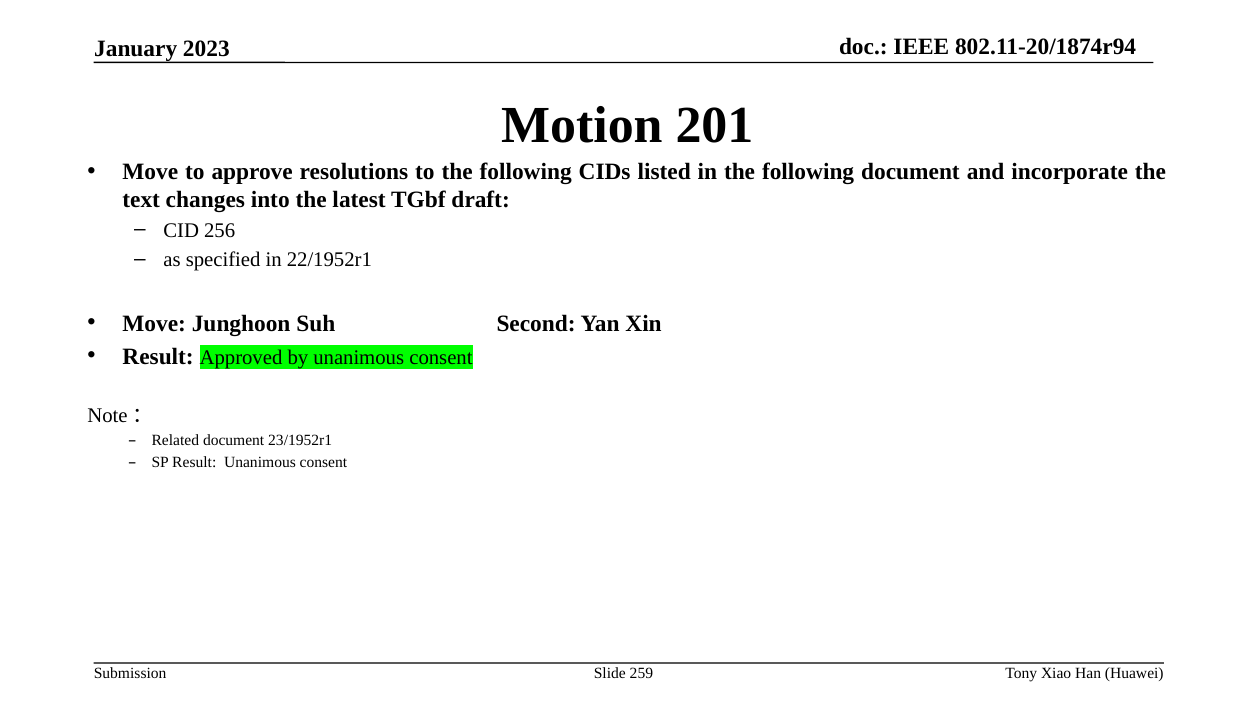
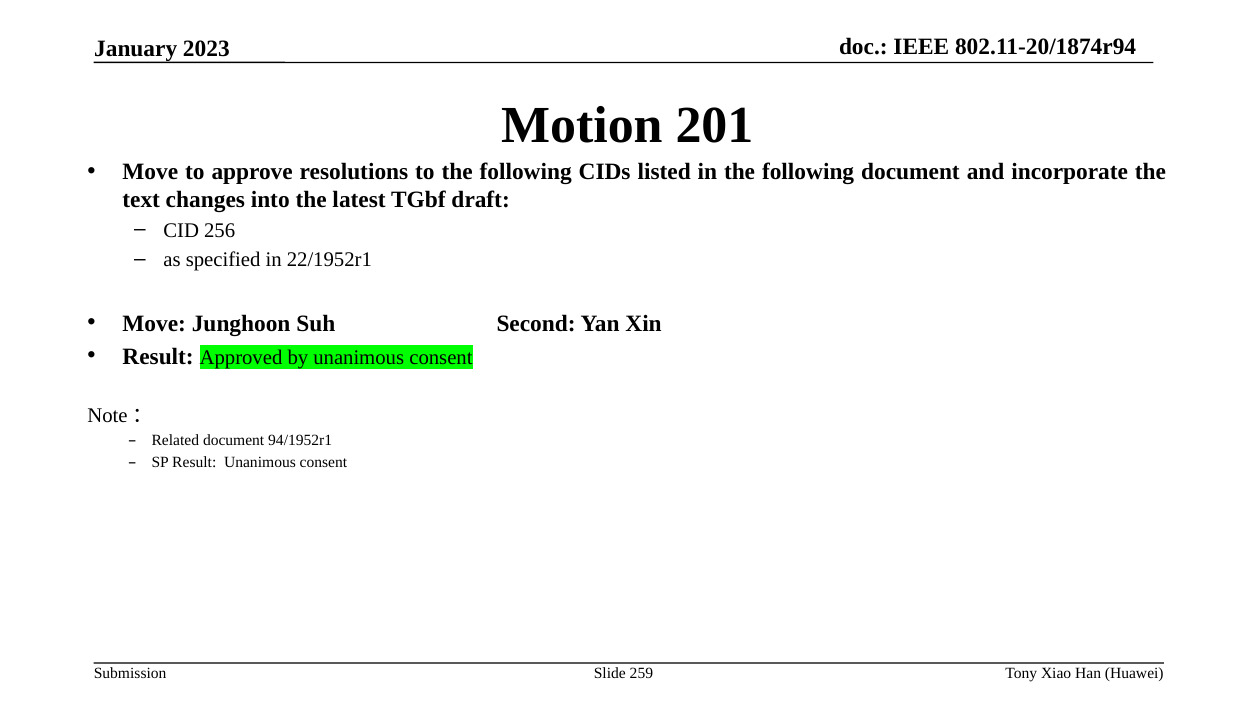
23/1952r1: 23/1952r1 -> 94/1952r1
